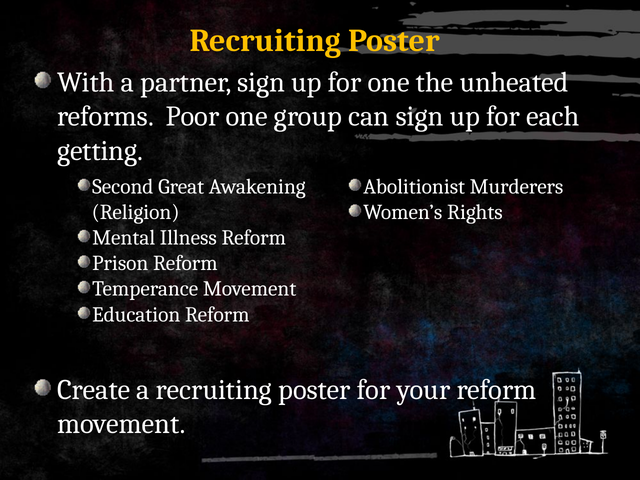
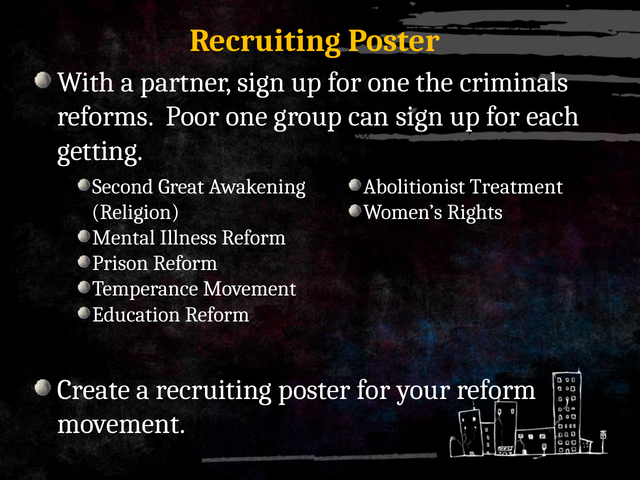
unheated: unheated -> criminals
Murderers: Murderers -> Treatment
